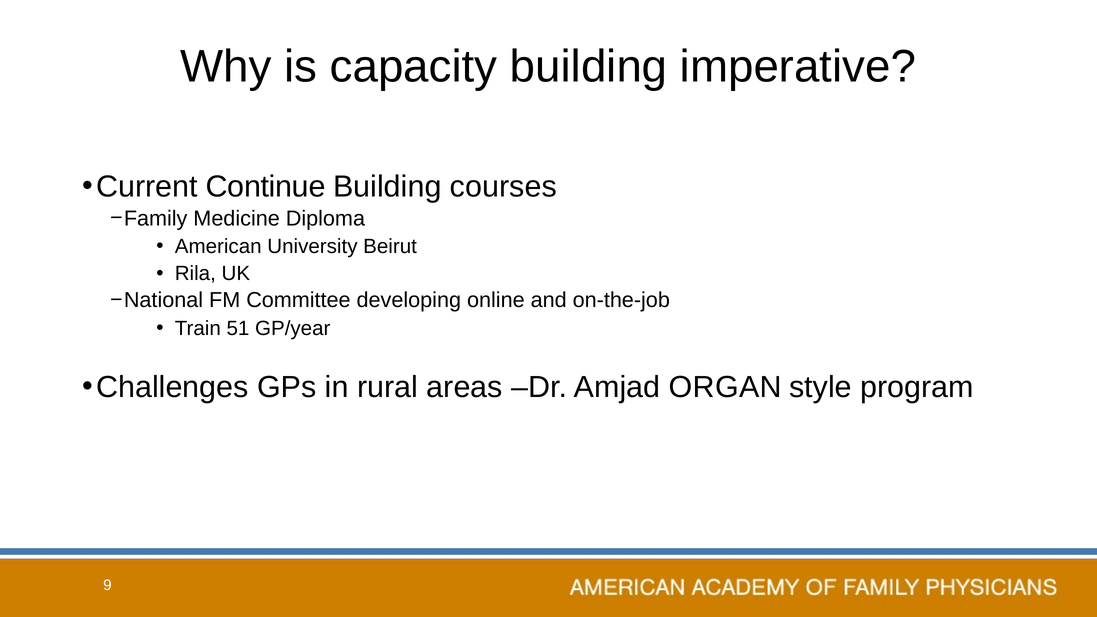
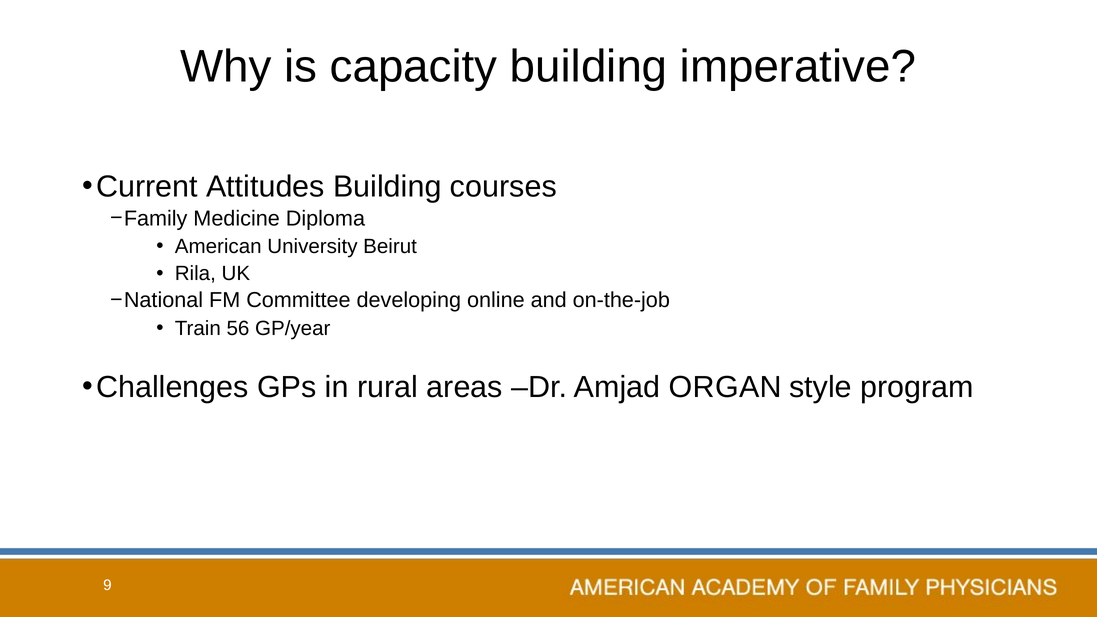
Continue: Continue -> Attitudes
51: 51 -> 56
